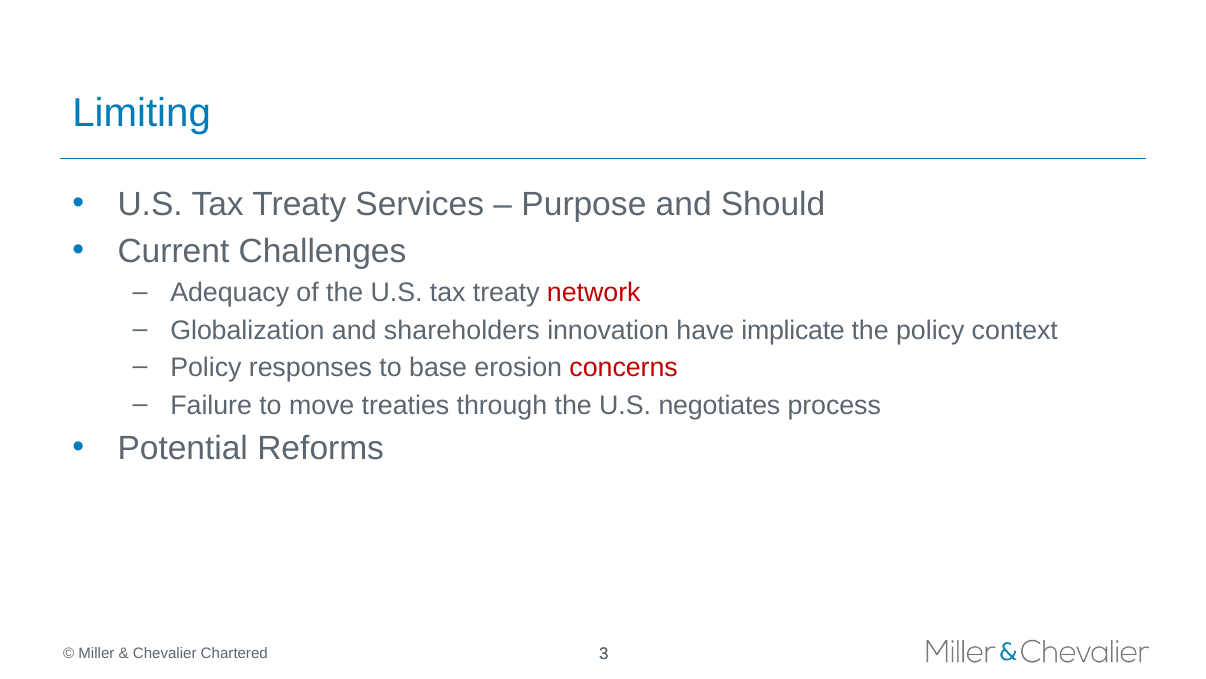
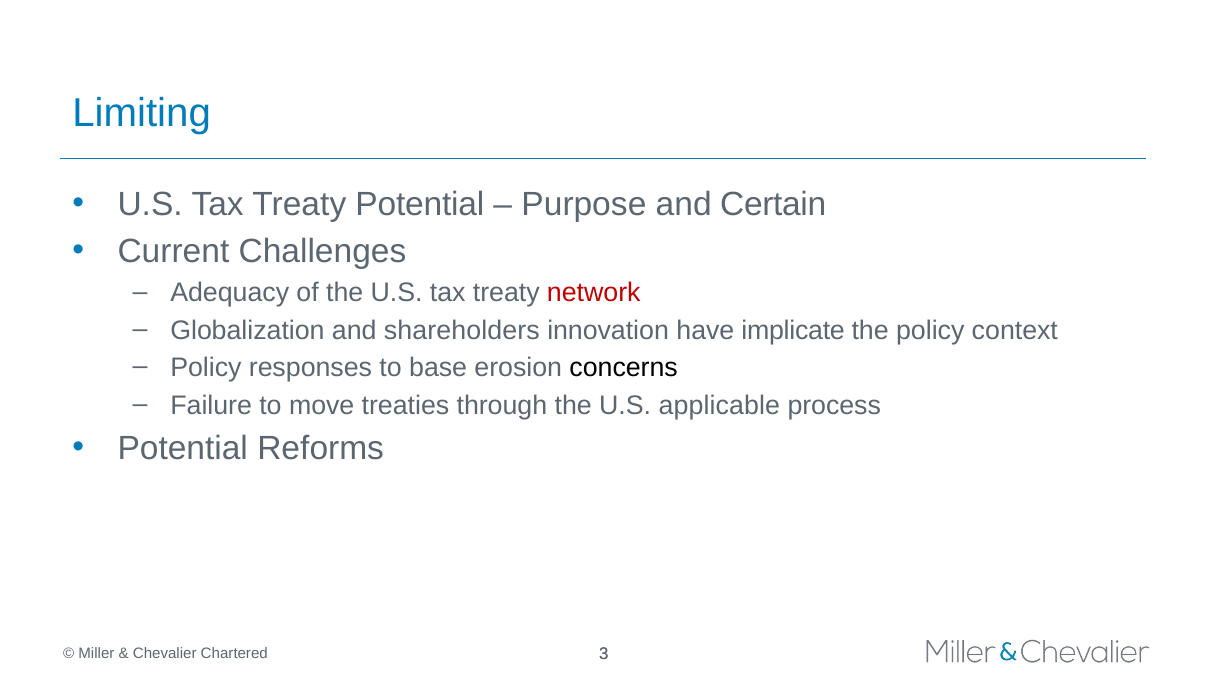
Treaty Services: Services -> Potential
Should: Should -> Certain
concerns colour: red -> black
negotiates: negotiates -> applicable
